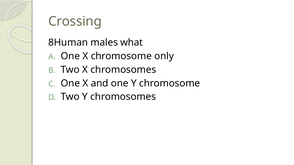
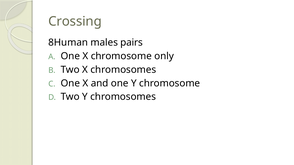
what: what -> pairs
